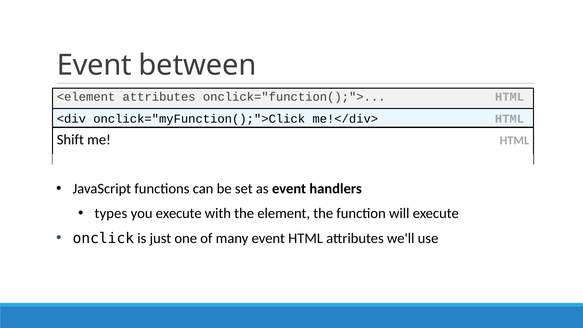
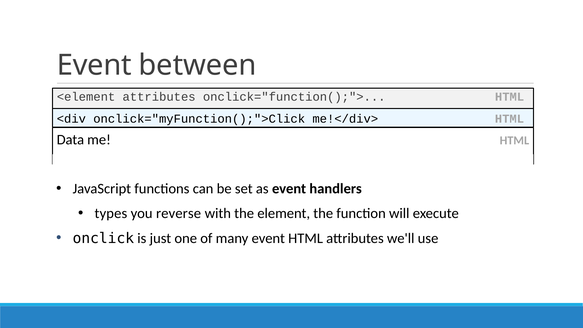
Shift: Shift -> Data
you execute: execute -> reverse
